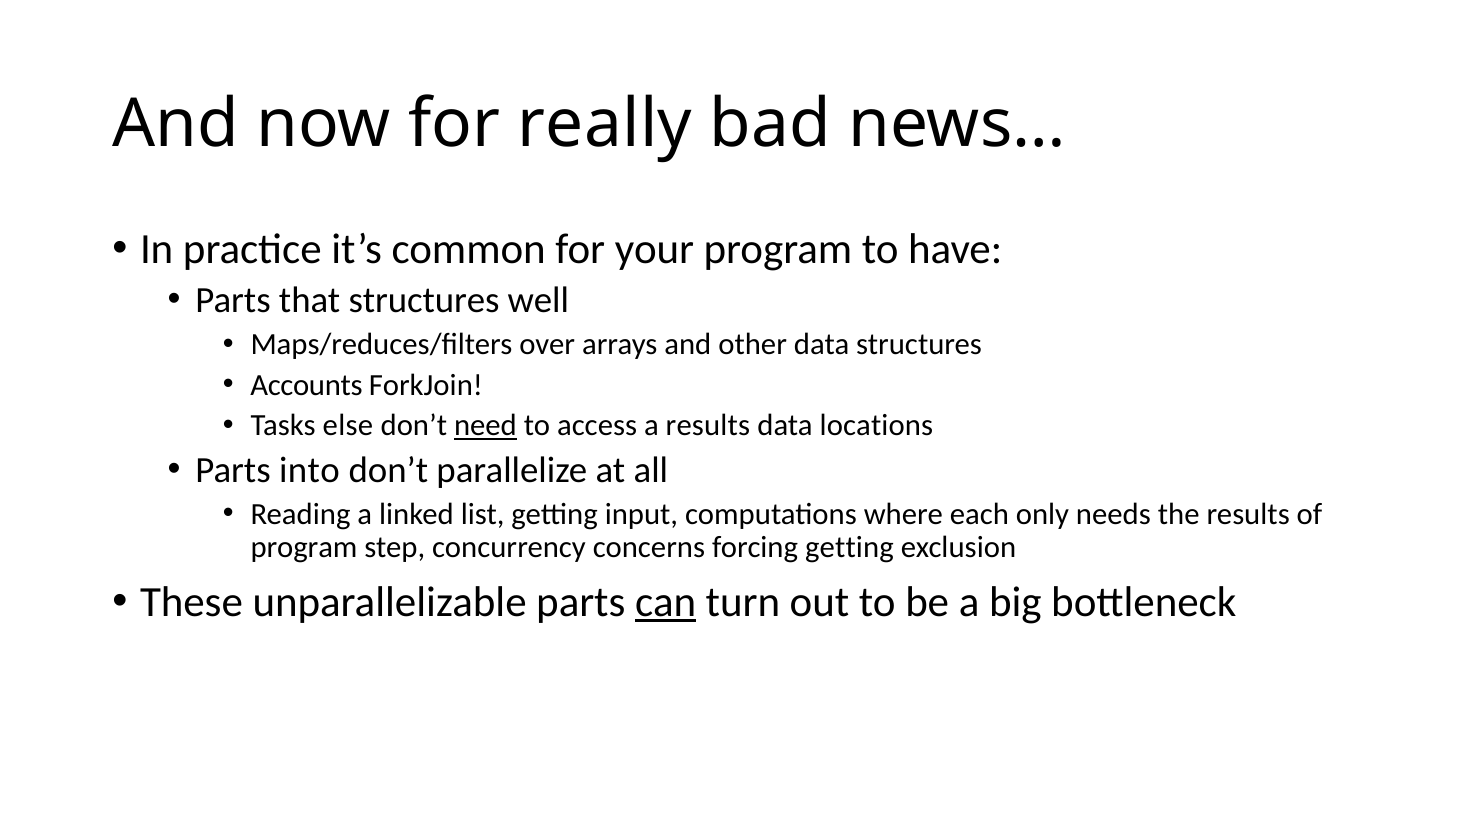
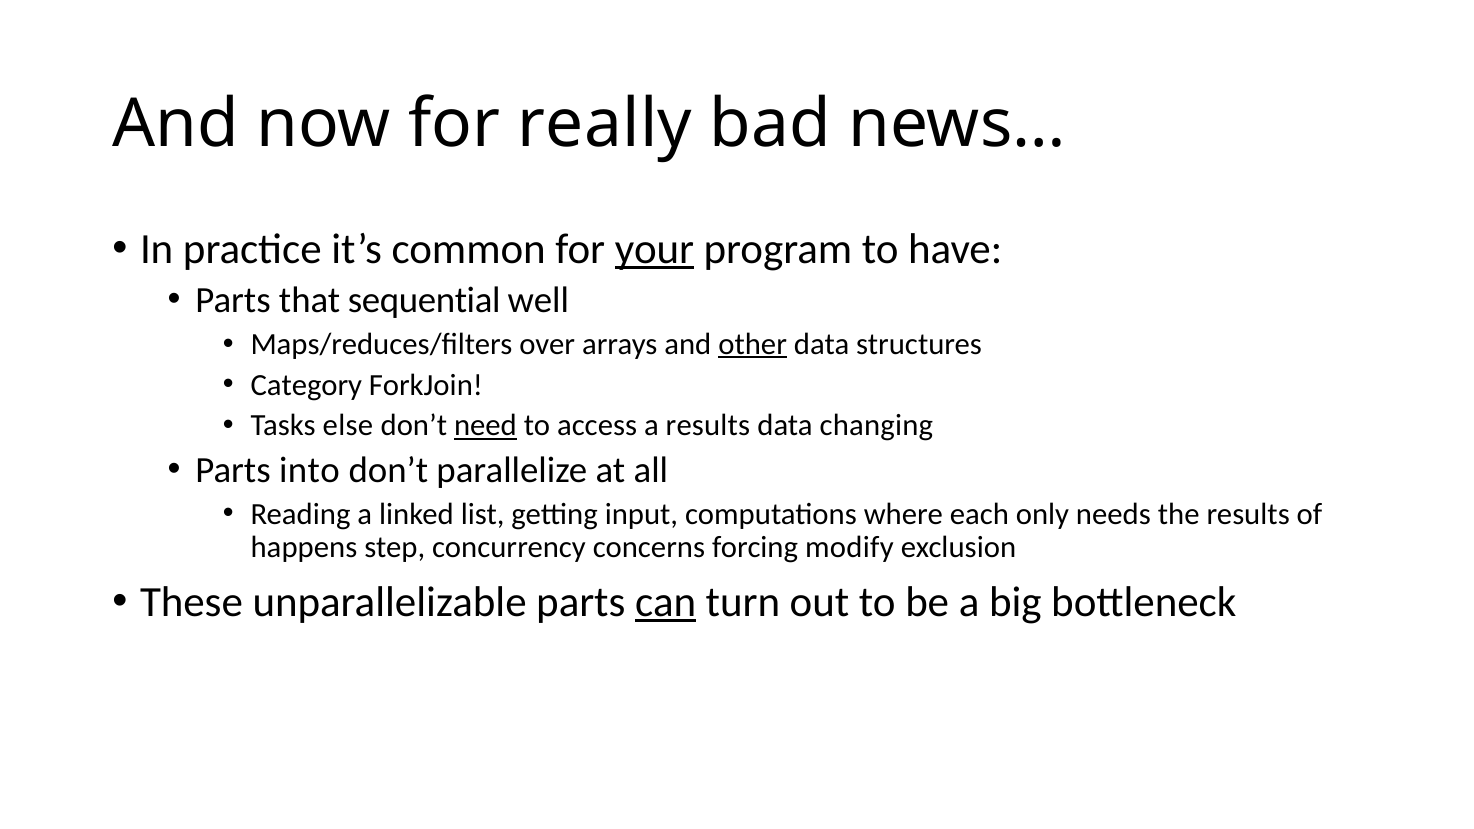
your underline: none -> present
that structures: structures -> sequential
other underline: none -> present
Accounts: Accounts -> Category
locations: locations -> changing
program at (304, 547): program -> happens
forcing getting: getting -> modify
